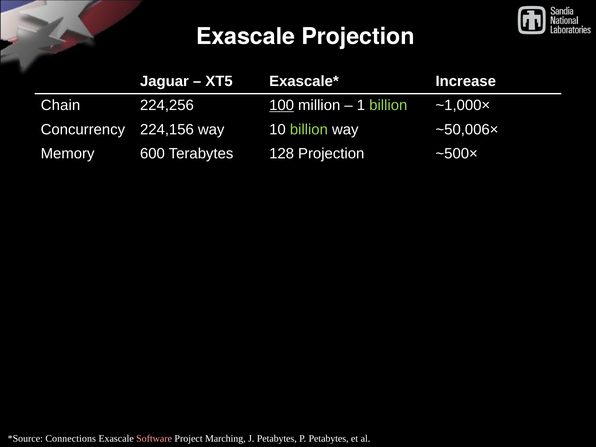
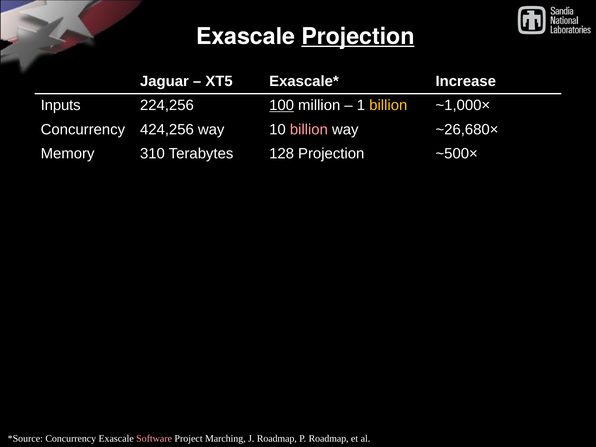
Projection at (358, 36) underline: none -> present
Chain: Chain -> Inputs
billion at (388, 105) colour: light green -> yellow
224,156: 224,156 -> 424,256
billion at (309, 129) colour: light green -> pink
~50,006×: ~50,006× -> ~26,680×
600: 600 -> 310
Connections at (71, 439): Connections -> Concurrency
J Petabytes: Petabytes -> Roadmap
P Petabytes: Petabytes -> Roadmap
